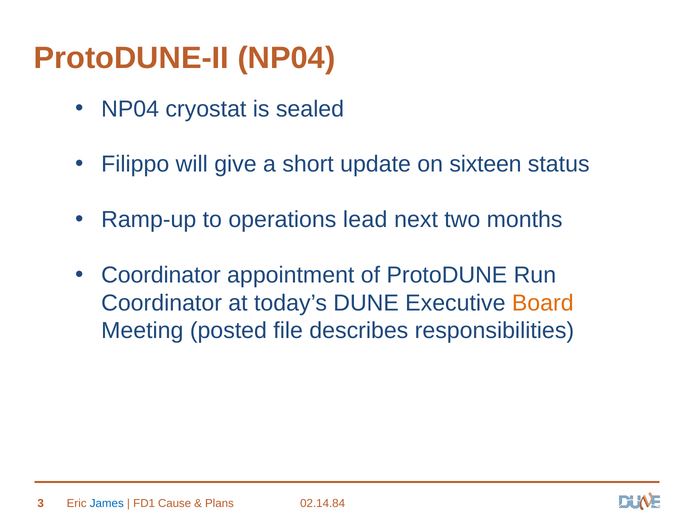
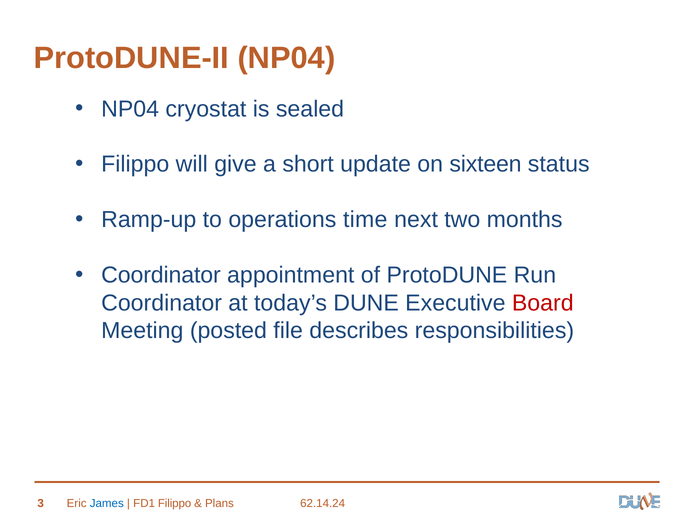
lead: lead -> time
Board colour: orange -> red
FD1 Cause: Cause -> Filippo
02.14.84: 02.14.84 -> 62.14.24
